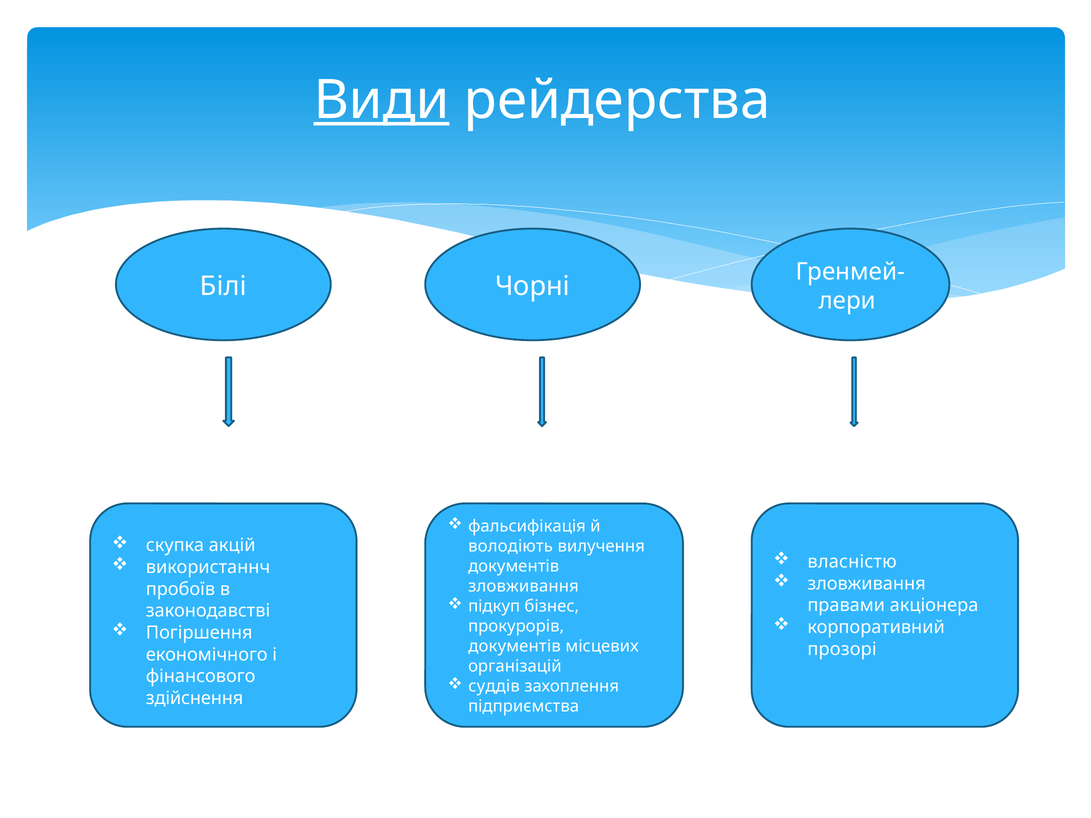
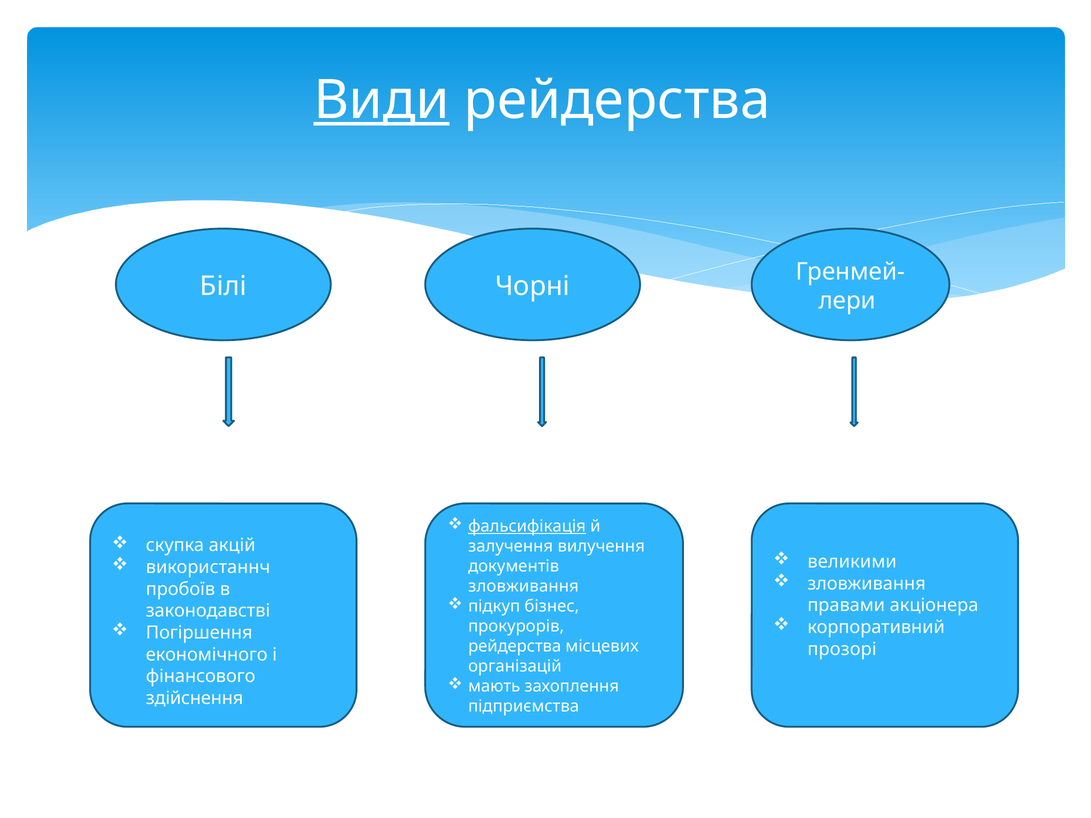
фальсифікація underline: none -> present
володіють: володіють -> залучення
власністю: власністю -> великими
документів at (515, 646): документів -> рейдерства
суддів: суддів -> мають
